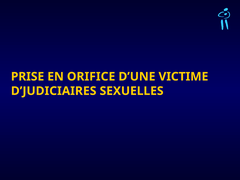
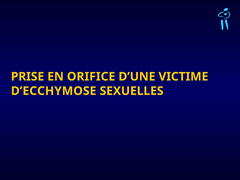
D’JUDICIAIRES: D’JUDICIAIRES -> D’ECCHYMOSE
